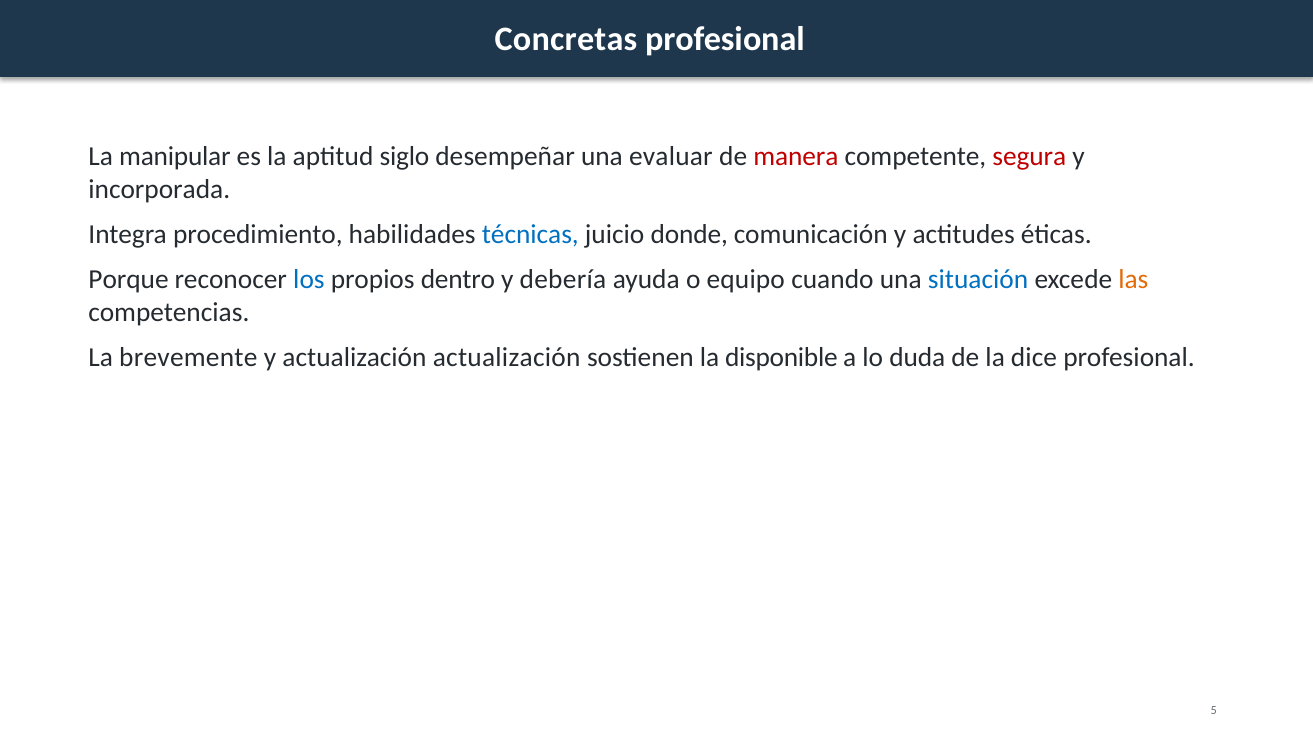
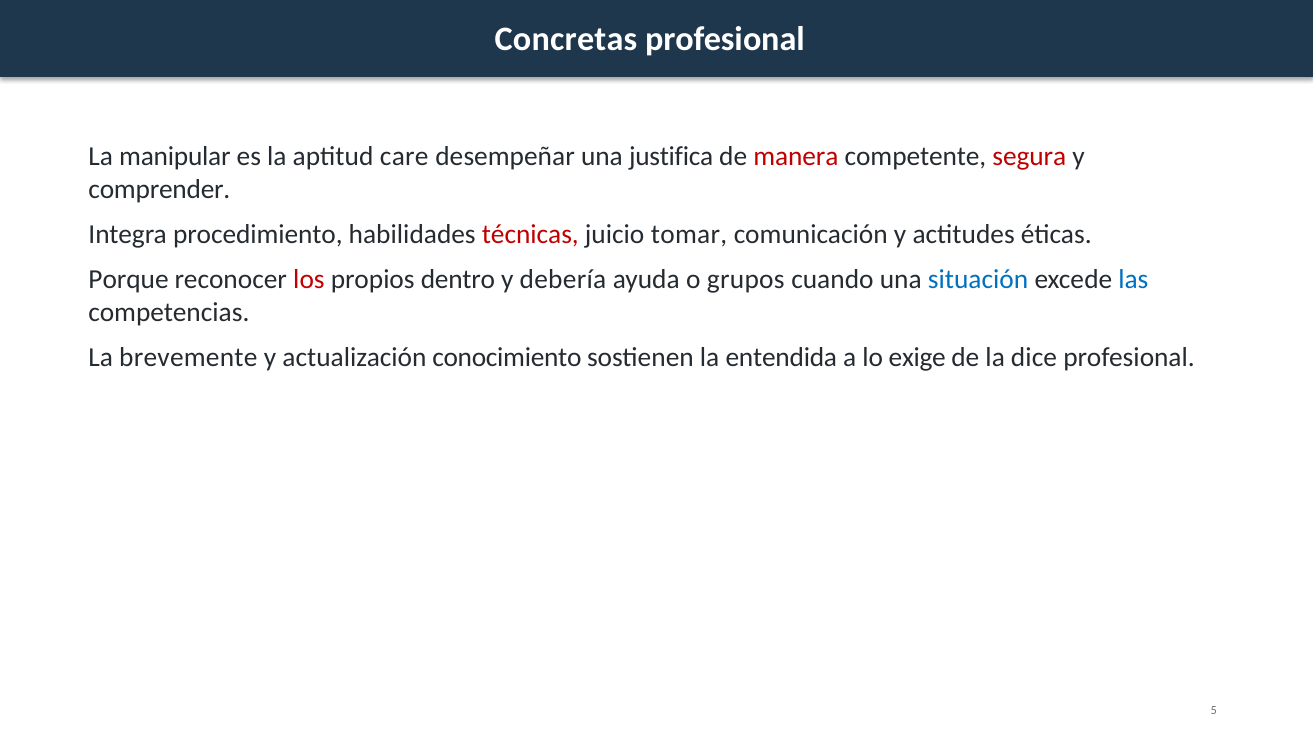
siglo: siglo -> care
evaluar: evaluar -> justifica
incorporada: incorporada -> comprender
técnicas colour: blue -> red
donde: donde -> tomar
los colour: blue -> red
equipo: equipo -> grupos
las colour: orange -> blue
actualización actualización: actualización -> conocimiento
disponible: disponible -> entendida
duda: duda -> exige
